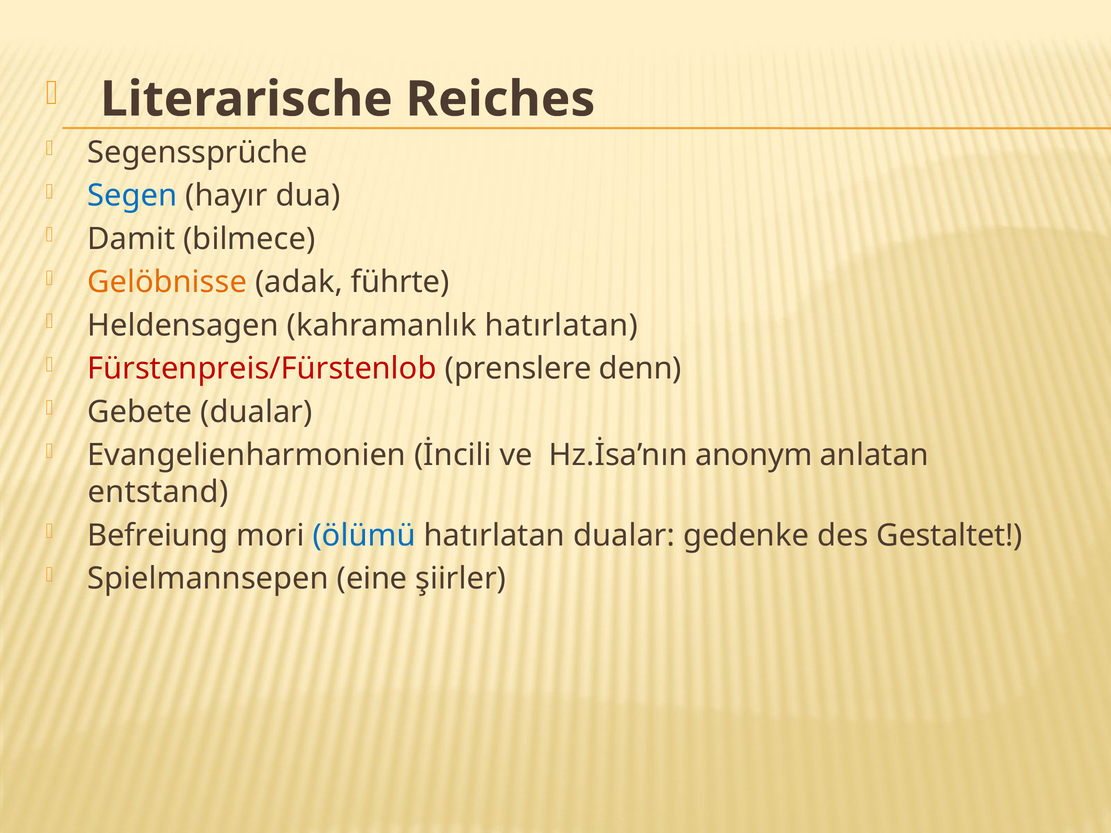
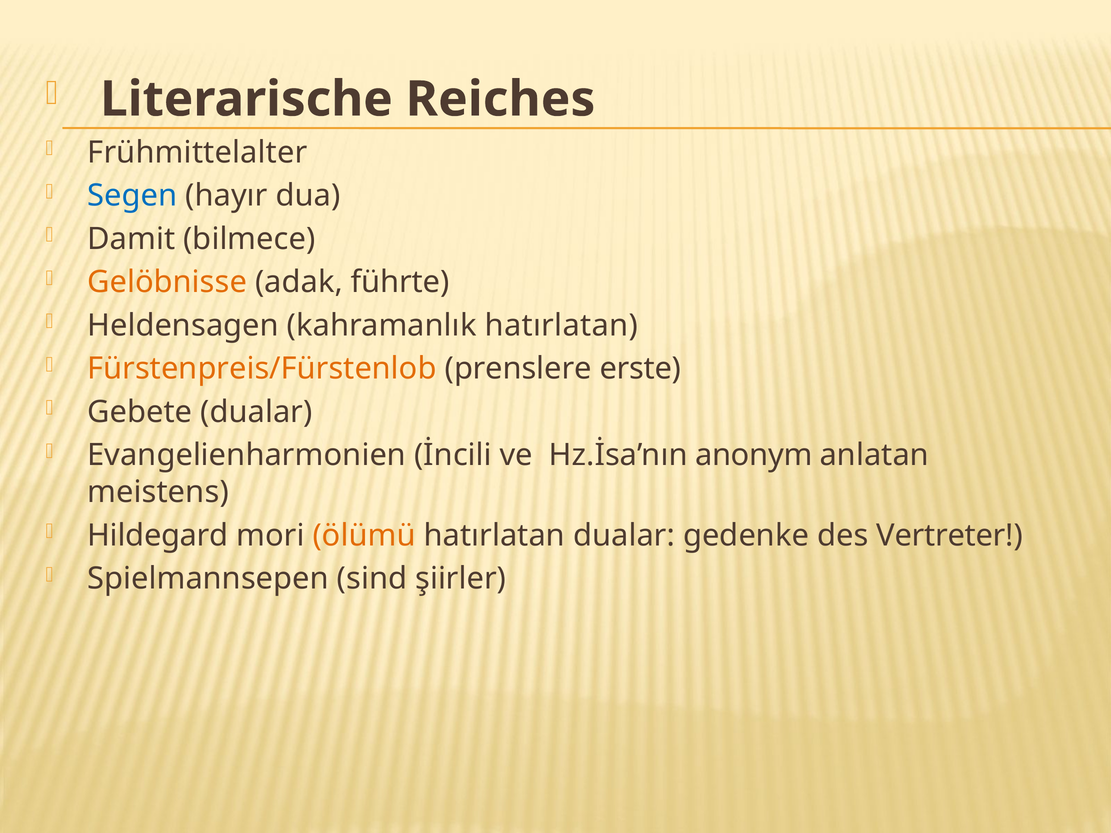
Segenssprüche: Segenssprüche -> Frühmittelalter
Fürstenpreis/Fürstenlob colour: red -> orange
denn: denn -> erste
entstand: entstand -> meistens
Befreiung: Befreiung -> Hildegard
ölümü colour: blue -> orange
Gestaltet: Gestaltet -> Vertreter
eine: eine -> sind
